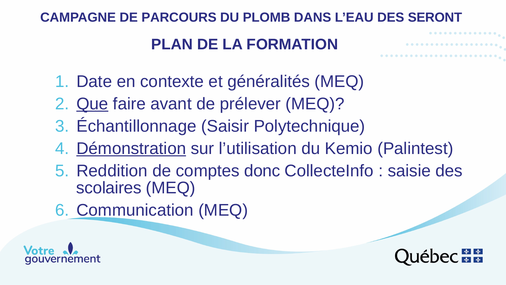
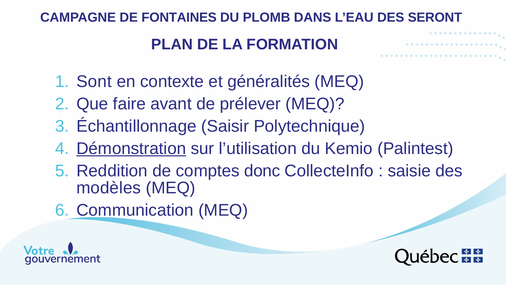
PARCOURS: PARCOURS -> FONTAINES
Date: Date -> Sont
Que underline: present -> none
scolaires: scolaires -> modèles
